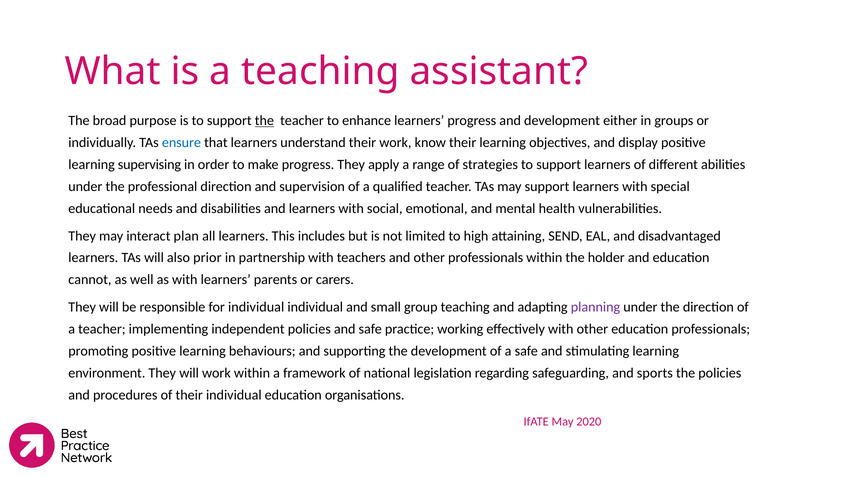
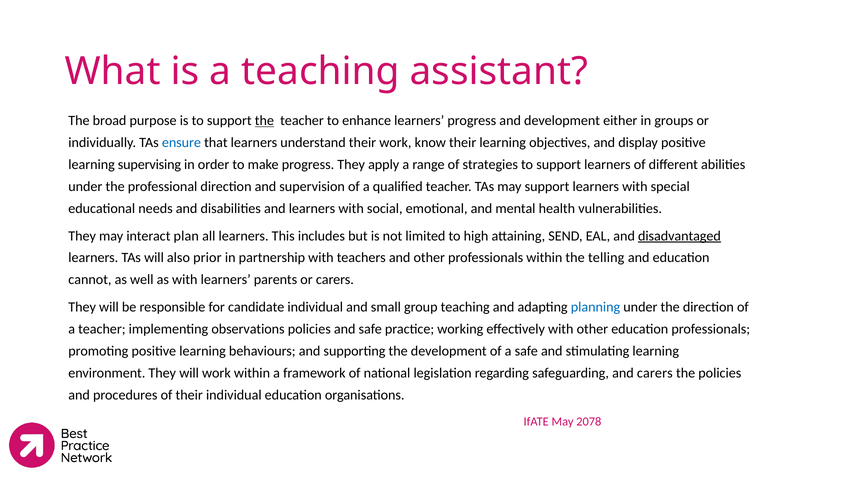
disadvantaged underline: none -> present
holder: holder -> telling
for individual: individual -> candidate
planning colour: purple -> blue
independent: independent -> observations
and sports: sports -> carers
2020: 2020 -> 2078
